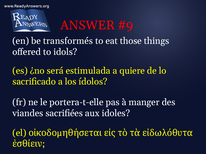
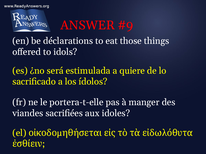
transformés: transformés -> déclarations
